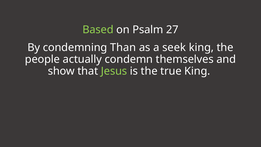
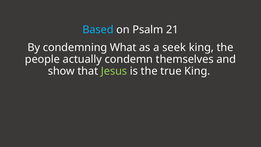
Based colour: light green -> light blue
27: 27 -> 21
Than: Than -> What
